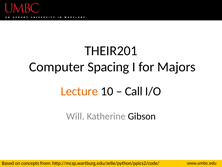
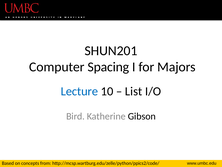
THEIR201: THEIR201 -> SHUN201
Lecture colour: orange -> blue
Call: Call -> List
Will: Will -> Bird
